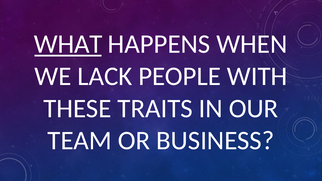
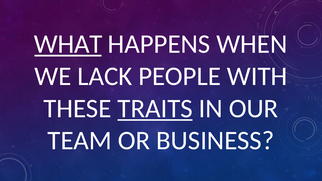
TRAITS underline: none -> present
